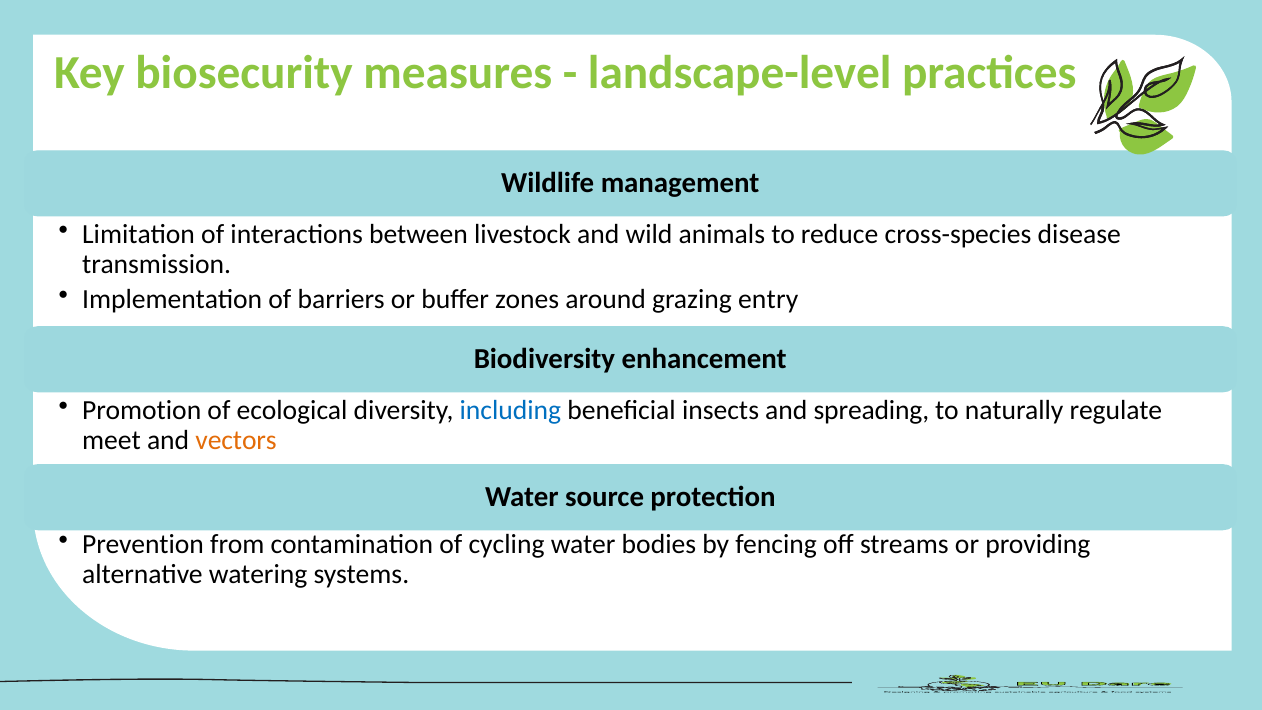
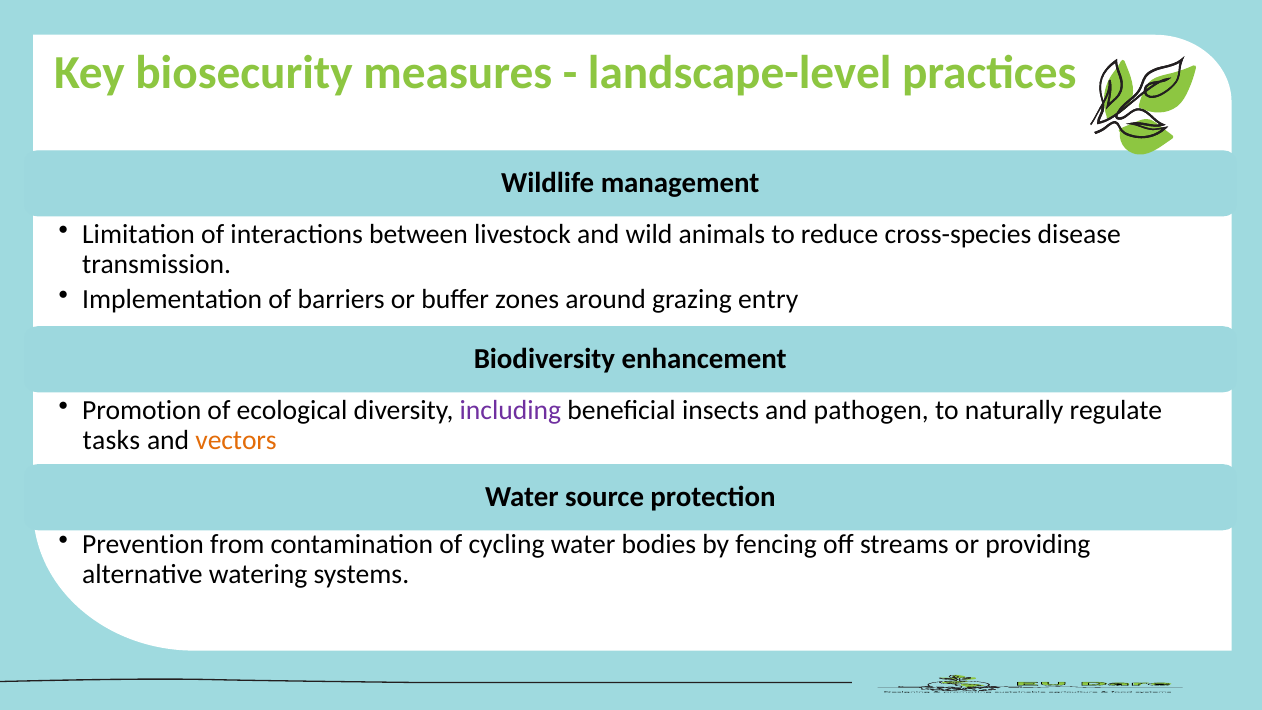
including colour: blue -> purple
spreading: spreading -> pathogen
meet: meet -> tasks
